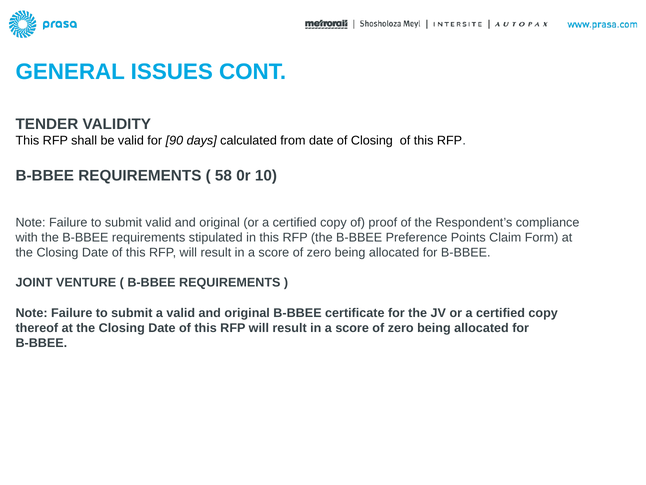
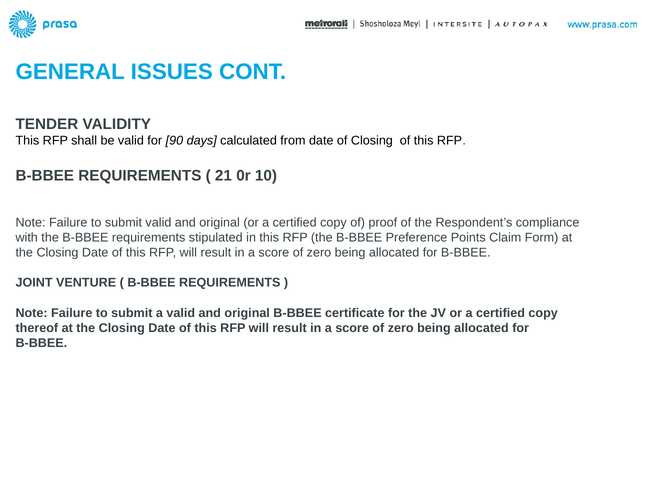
58: 58 -> 21
